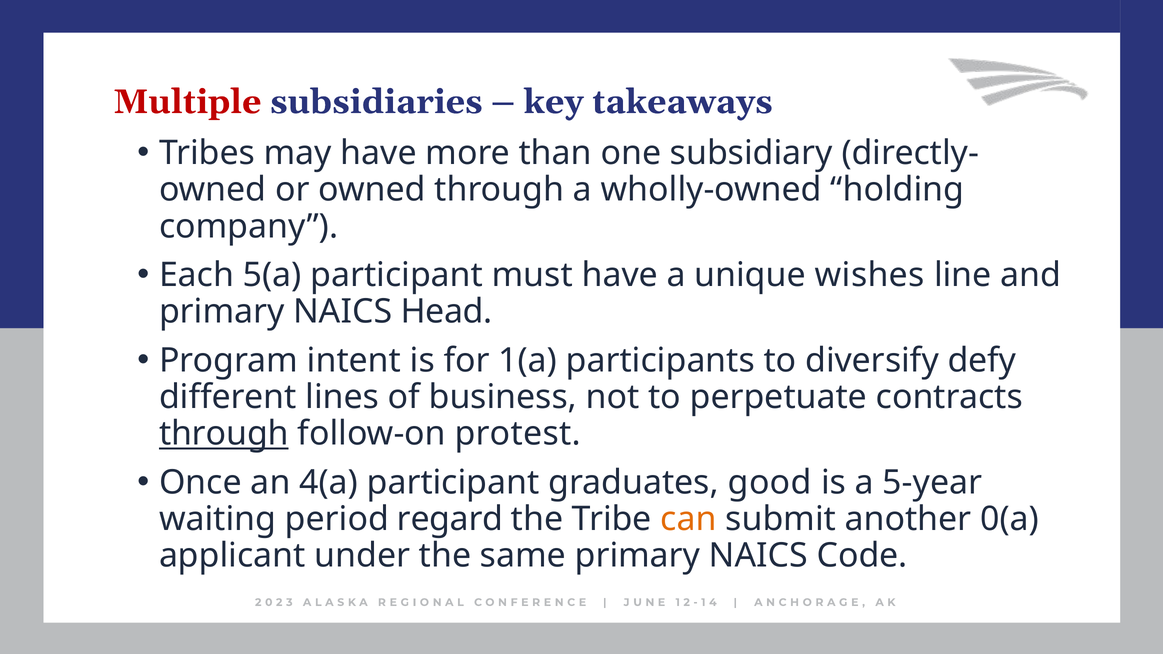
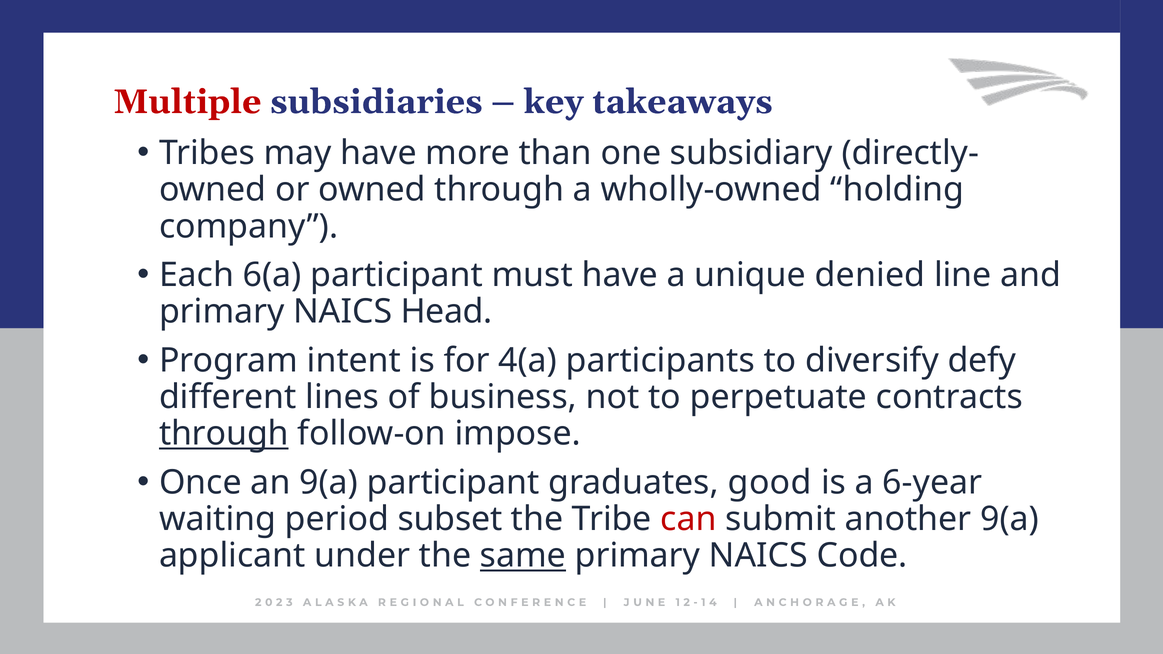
5(a: 5(a -> 6(a
wishes: wishes -> denied
1(a: 1(a -> 4(a
protest: protest -> impose
an 4(a: 4(a -> 9(a
5-year: 5-year -> 6-year
regard: regard -> subset
can colour: orange -> red
another 0(a: 0(a -> 9(a
same underline: none -> present
